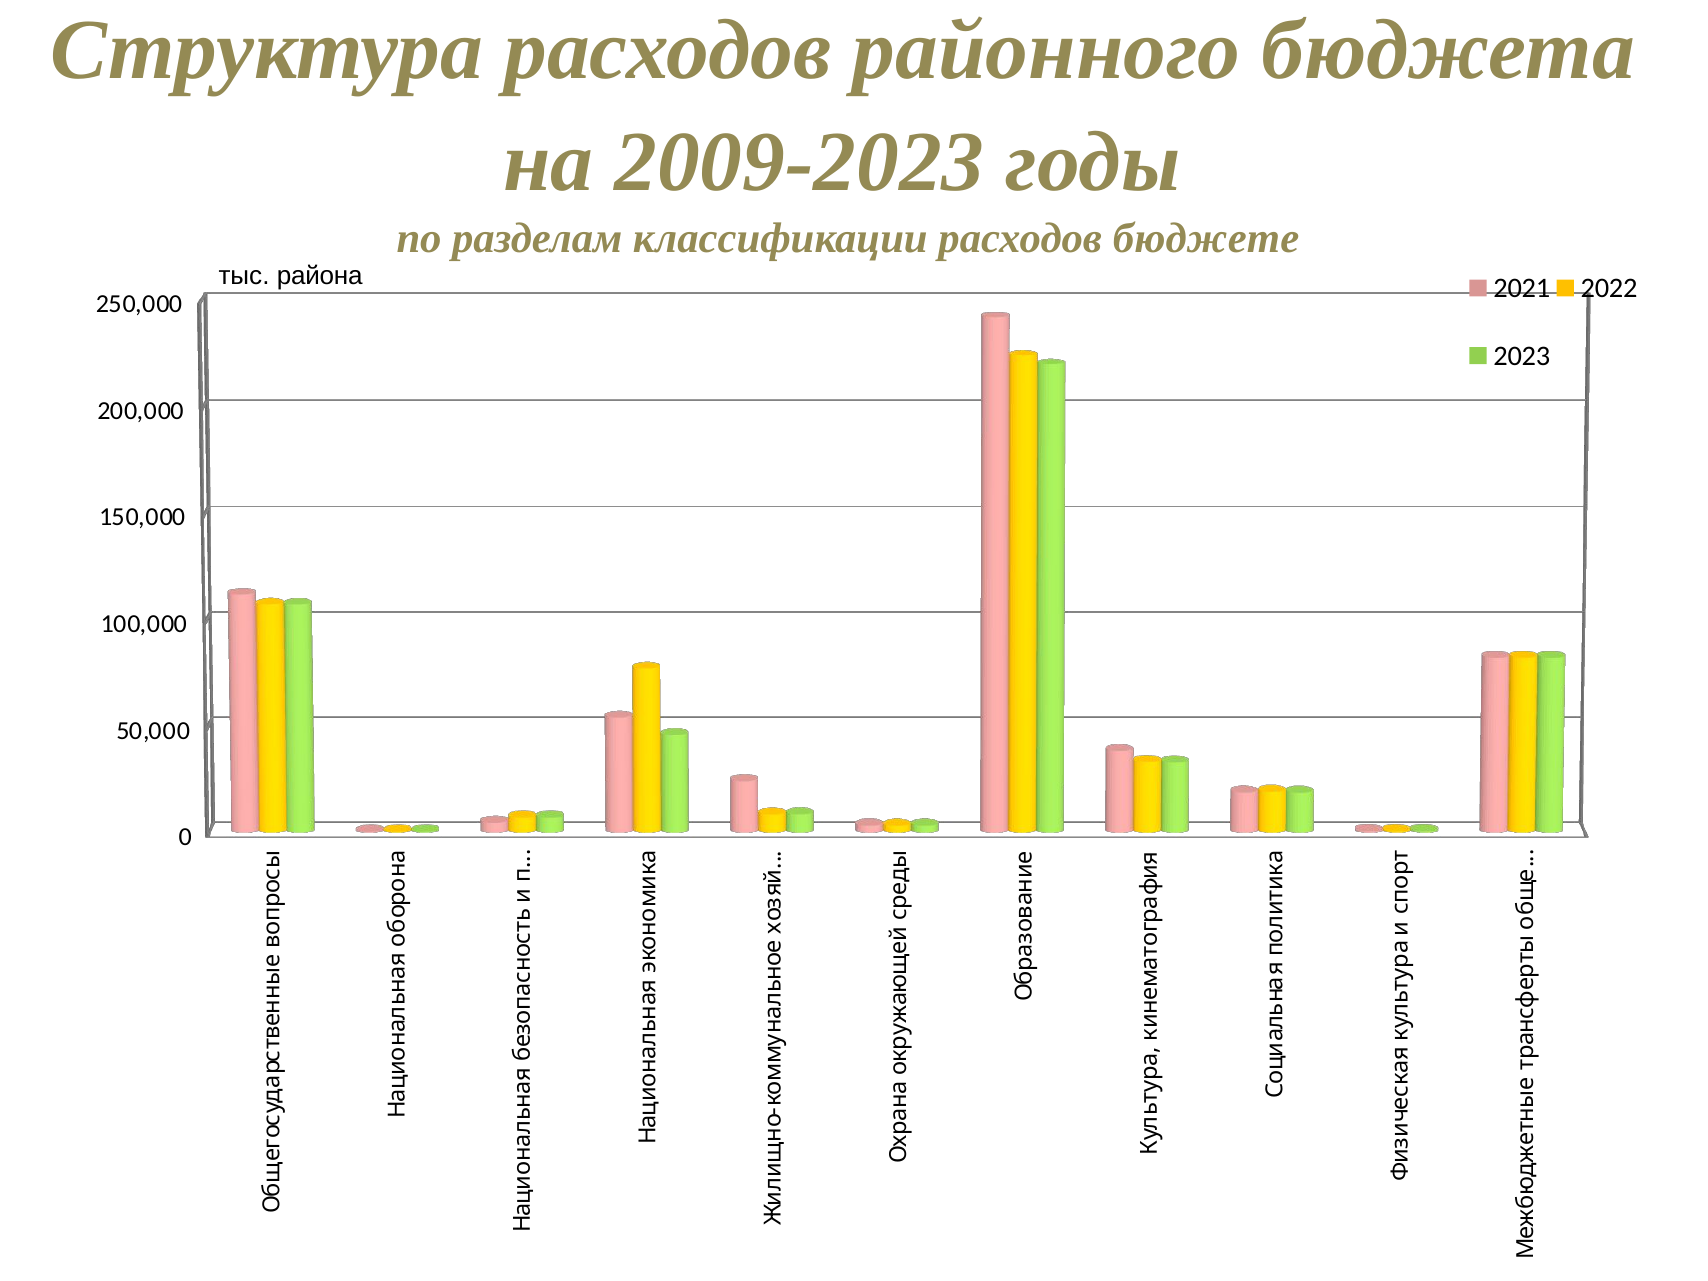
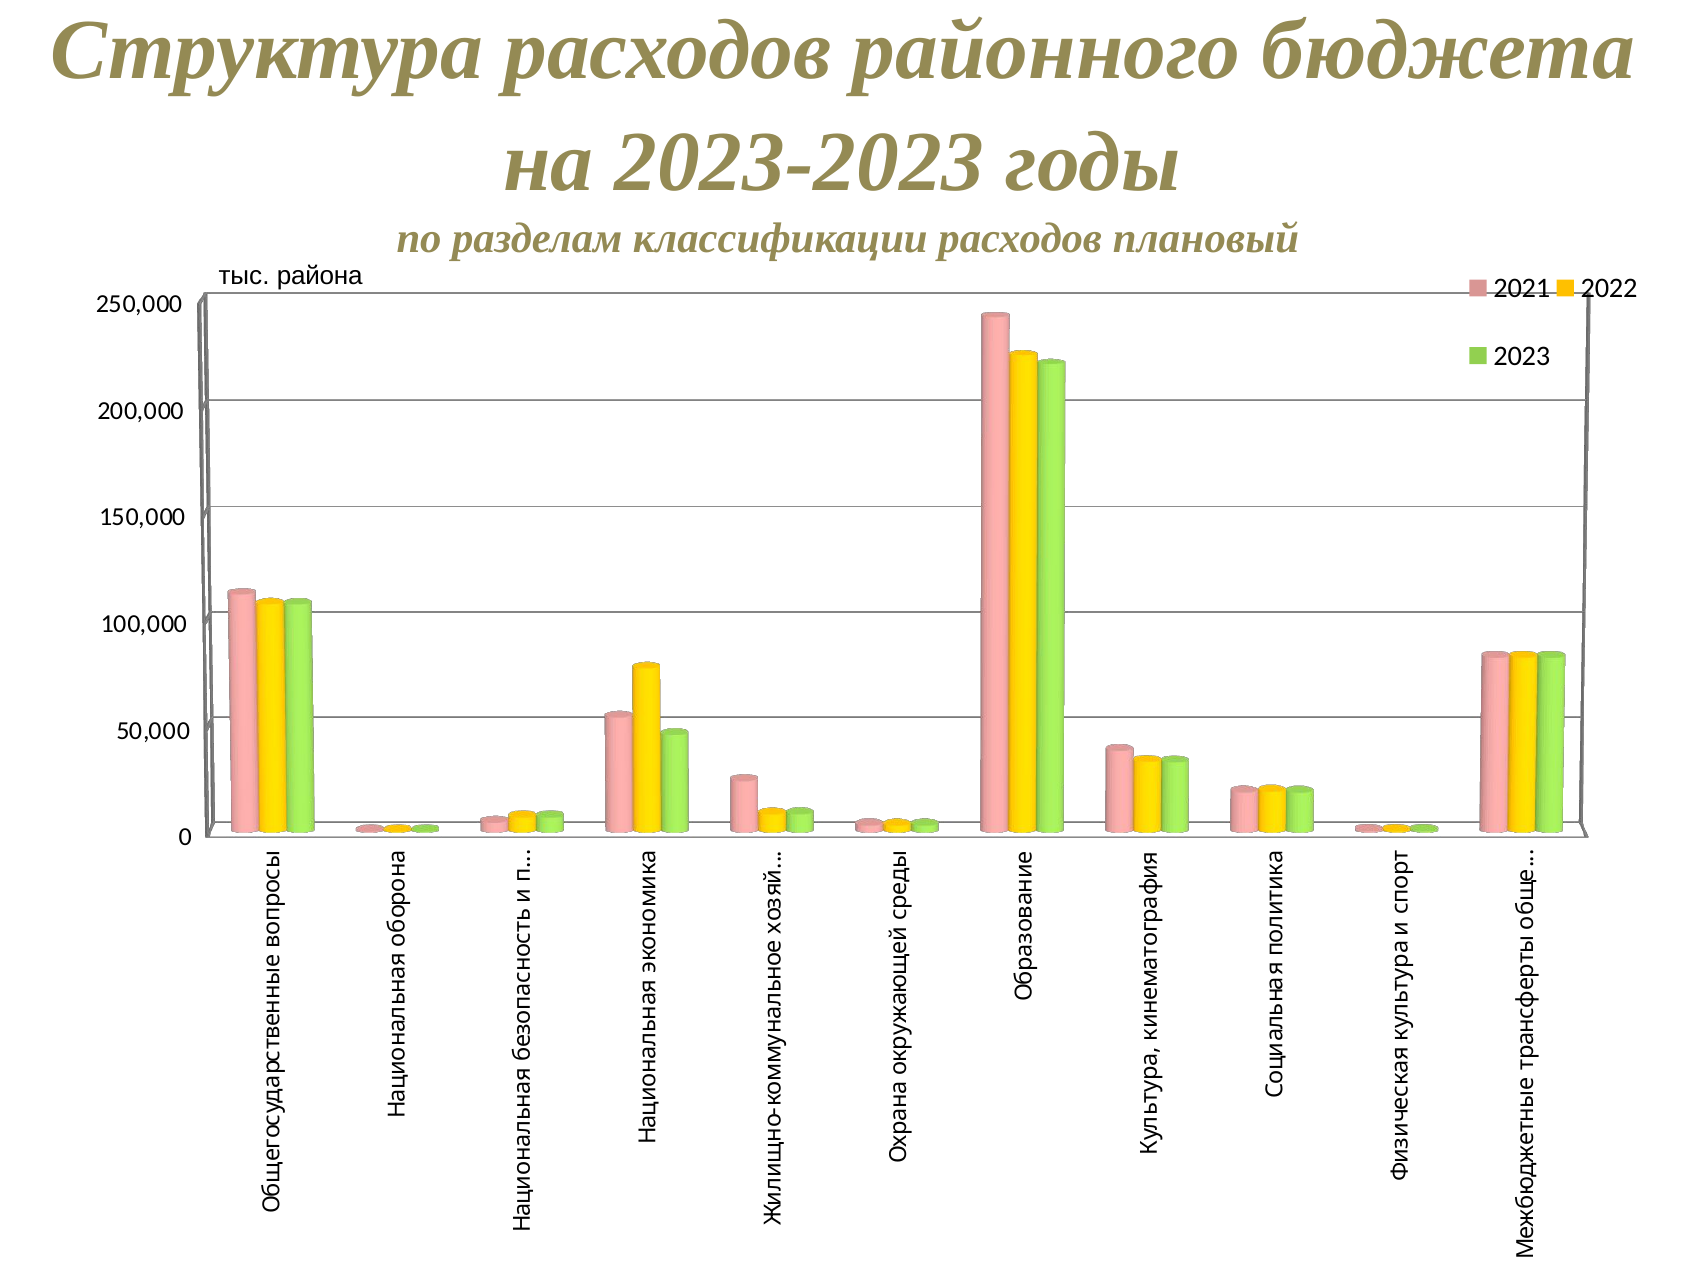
2009-2023: 2009-2023 -> 2023-2023
бюджете: бюджете -> плановый
